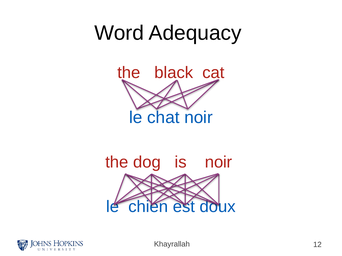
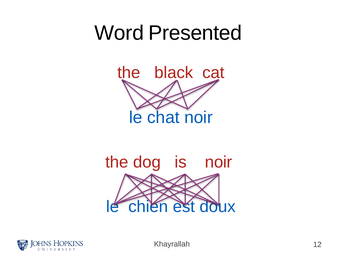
Adequacy: Adequacy -> Presented
